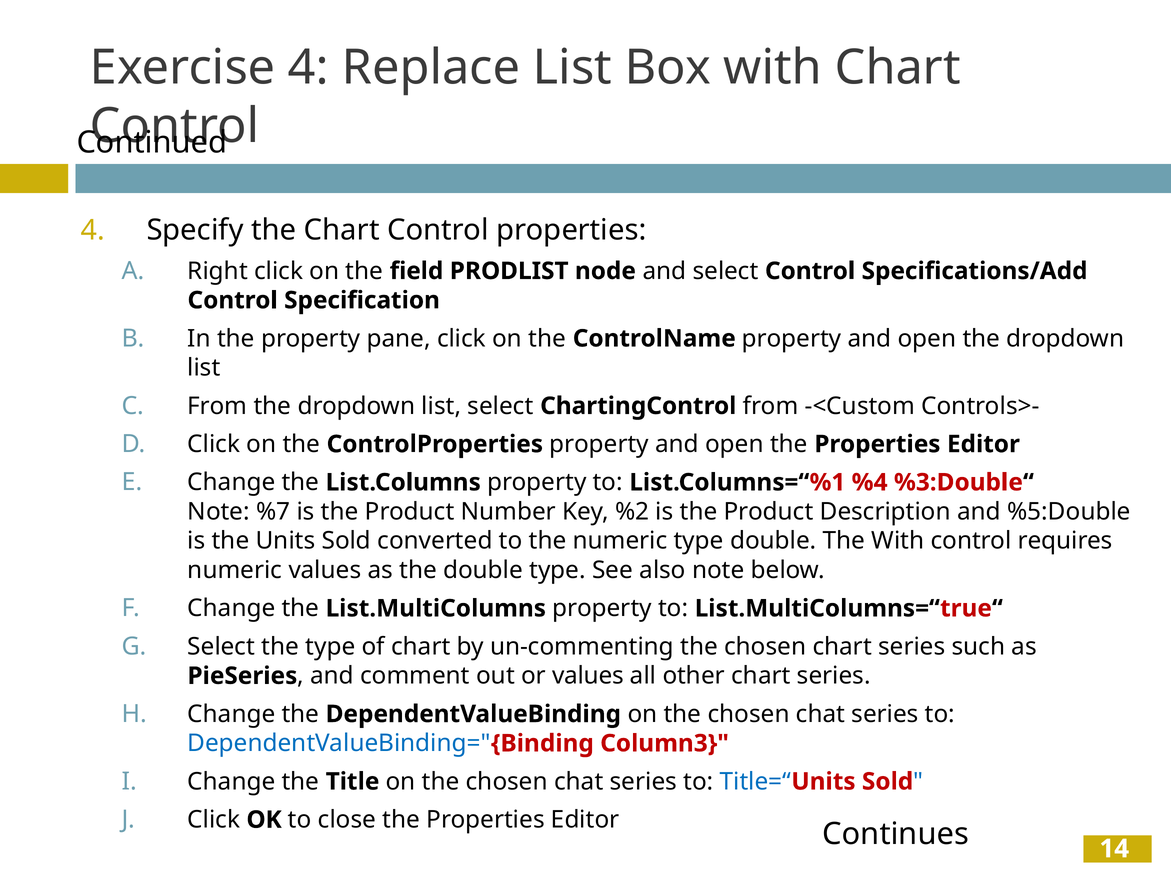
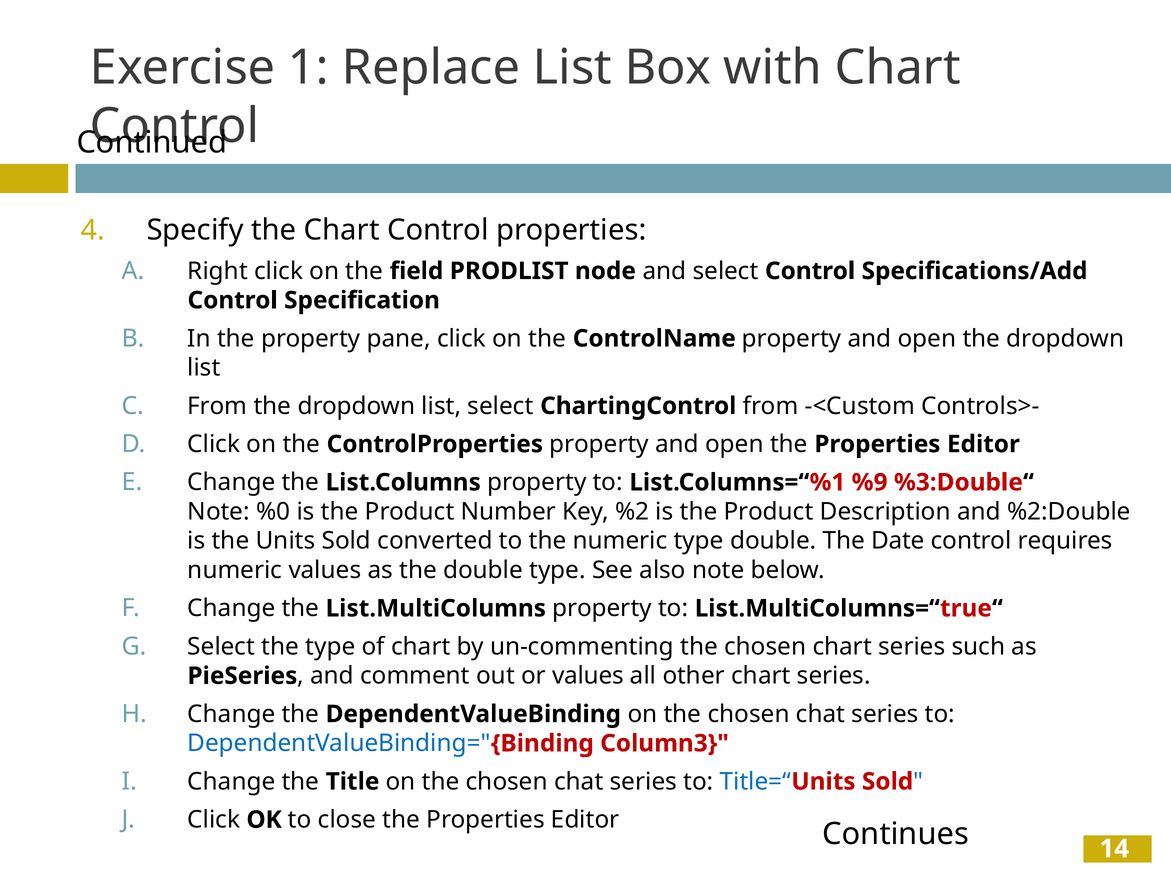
Exercise 4: 4 -> 1
%4: %4 -> %9
%7: %7 -> %0
%5:Double: %5:Double -> %2:Double
The With: With -> Date
